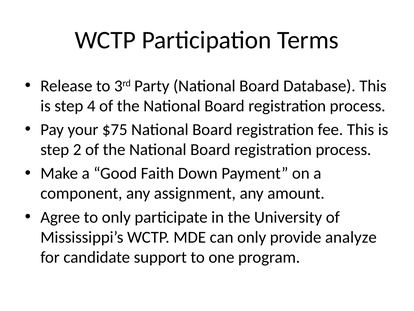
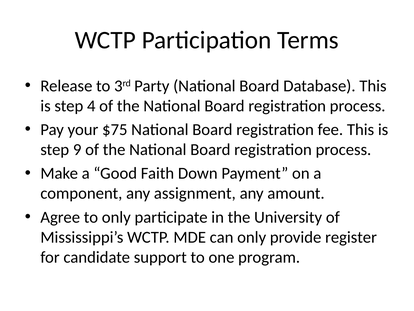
2: 2 -> 9
analyze: analyze -> register
